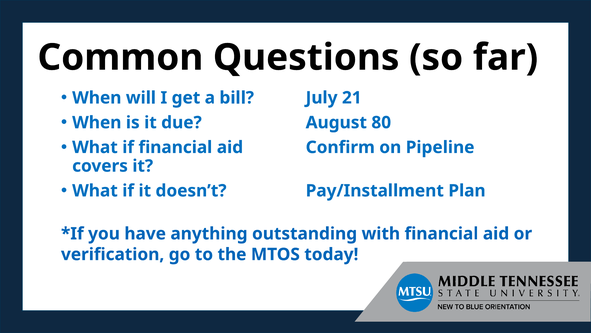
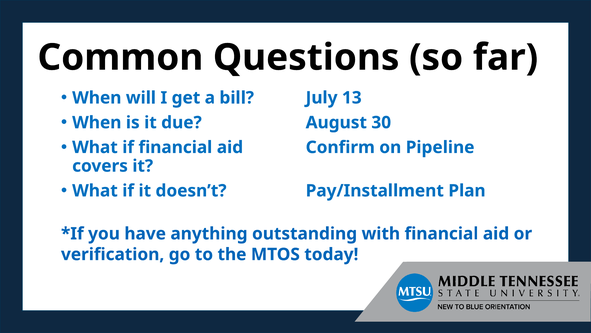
21: 21 -> 13
80: 80 -> 30
